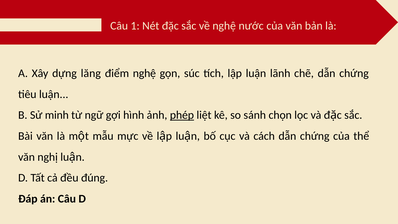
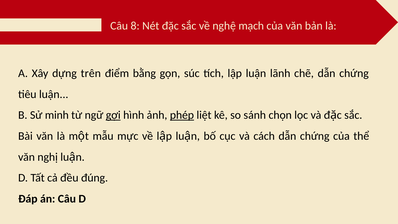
1: 1 -> 8
nước: nước -> mạch
lăng: lăng -> trên
điểm nghệ: nghệ -> bằng
gợi underline: none -> present
